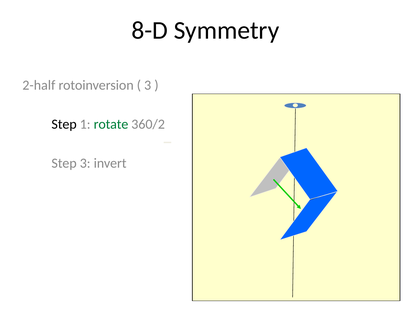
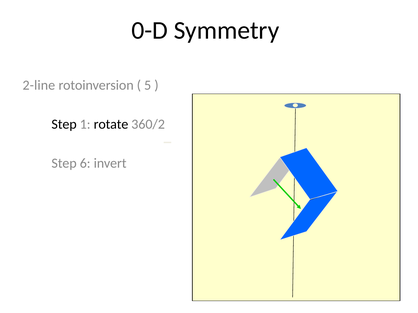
8-D: 8-D -> 0-D
2-half: 2-half -> 2-line
3 at (148, 85): 3 -> 5
rotate colour: green -> black
Step 3: 3 -> 6
